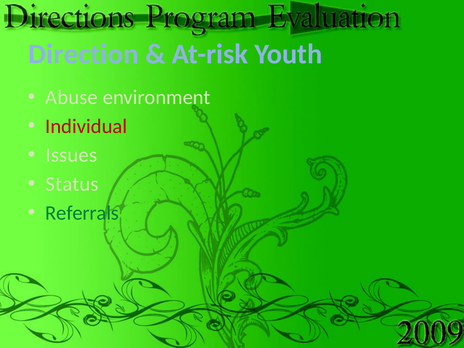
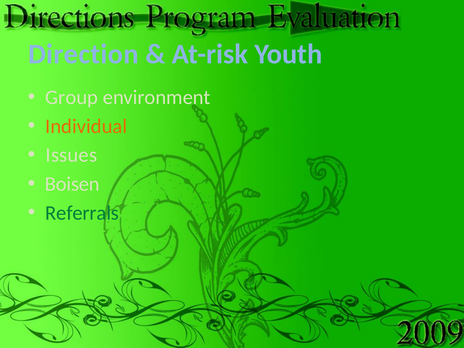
Abuse: Abuse -> Group
Individual colour: red -> orange
Status: Status -> Boisen
